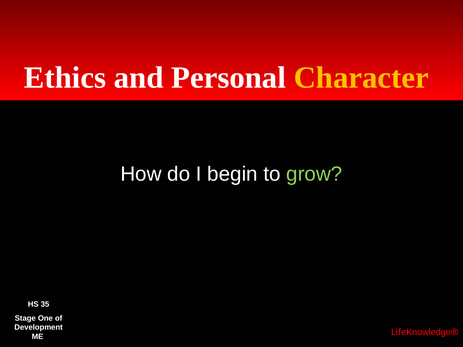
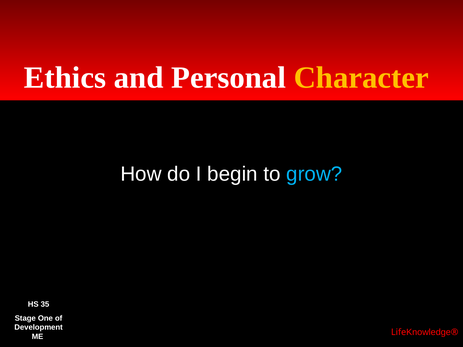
grow colour: light green -> light blue
